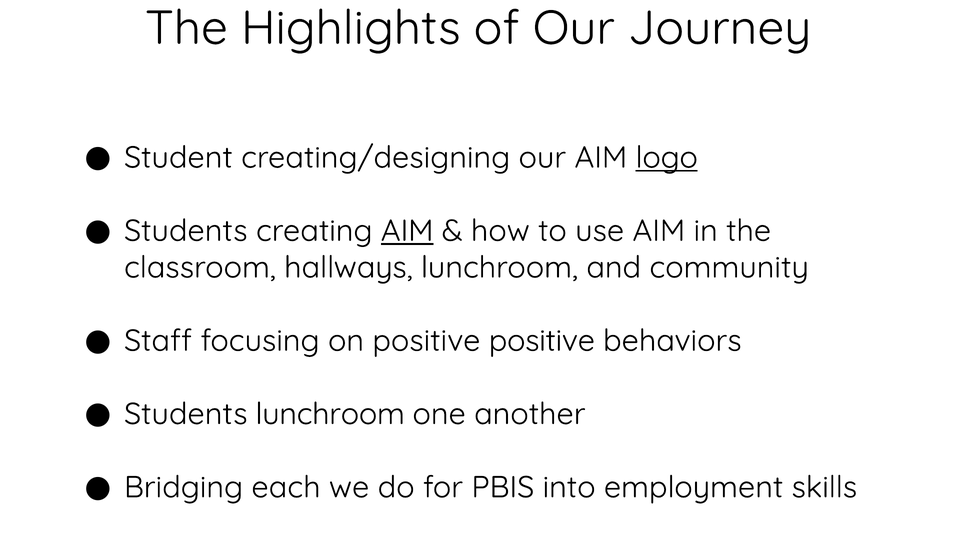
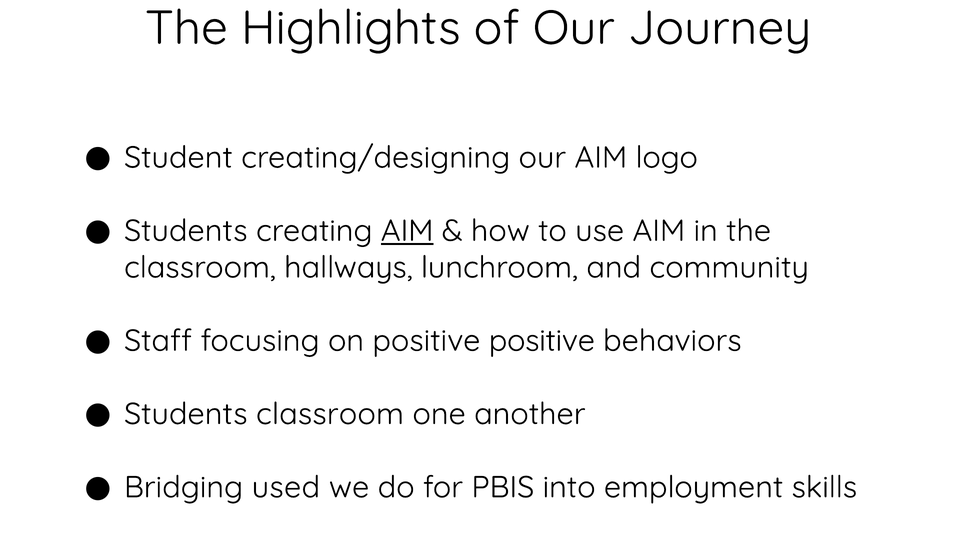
logo underline: present -> none
Students lunchroom: lunchroom -> classroom
each: each -> used
